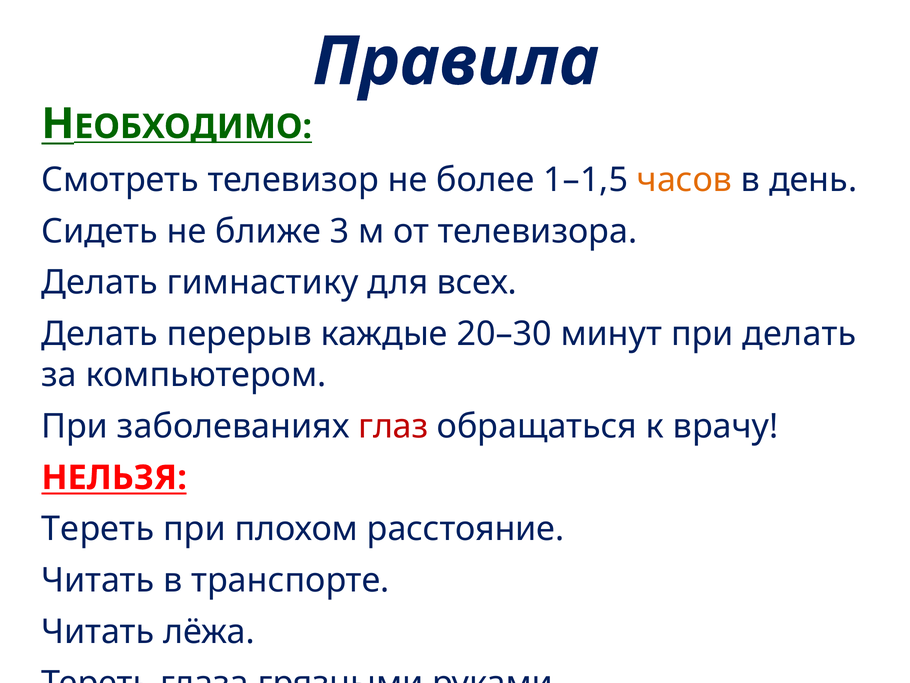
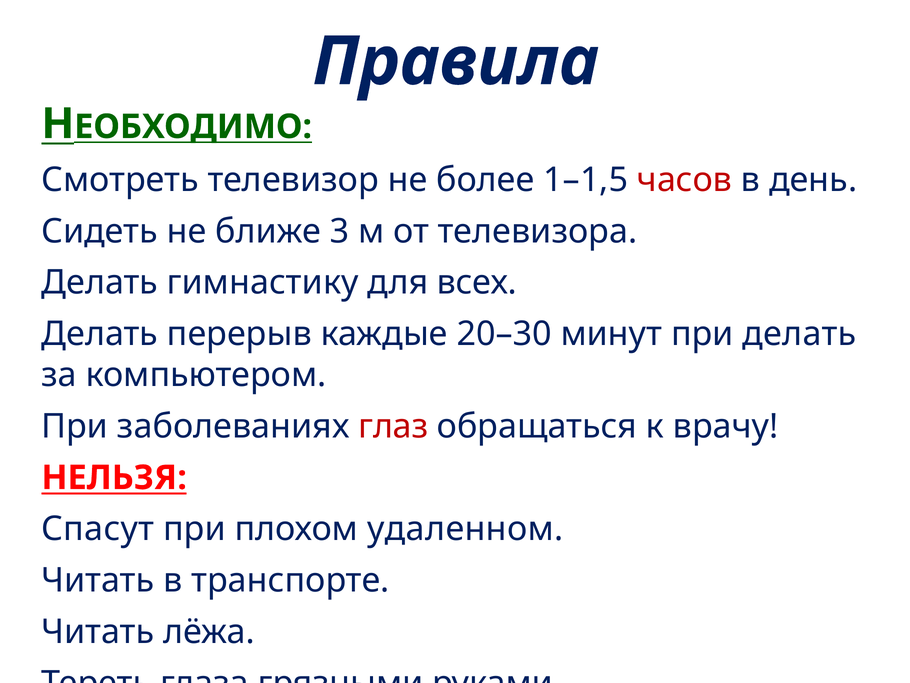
часов colour: orange -> red
Тереть at (98, 529): Тереть -> Спасут
расстояние: расстояние -> удаленном
